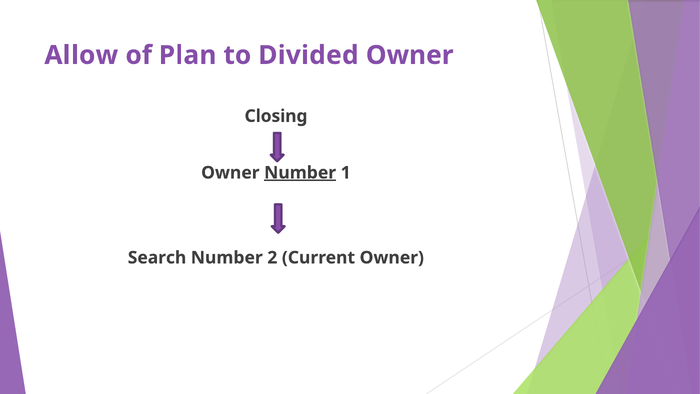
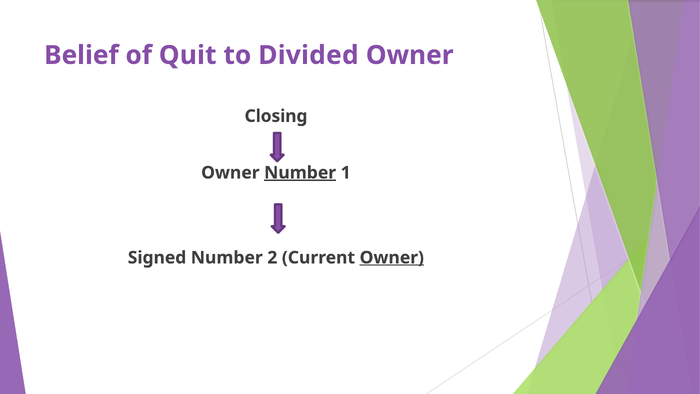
Allow: Allow -> Belief
Plan: Plan -> Quit
Search: Search -> Signed
Owner at (392, 258) underline: none -> present
